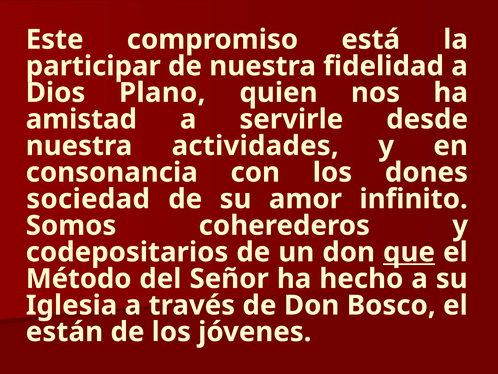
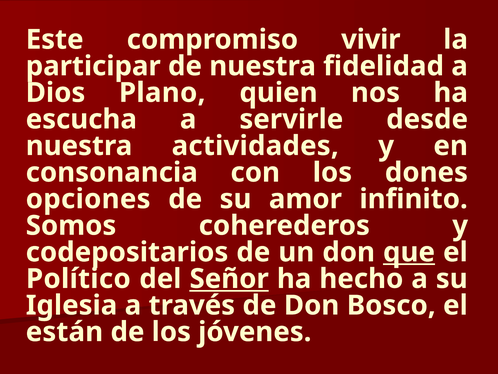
está: está -> vivir
amistad: amistad -> escucha
sociedad: sociedad -> opciones
Método: Método -> Político
Señor underline: none -> present
